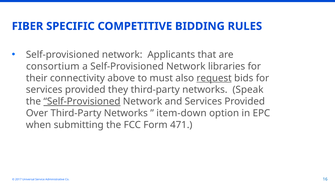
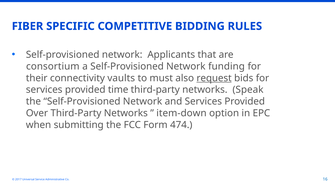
libraries: libraries -> funding
above: above -> vaults
they: they -> time
Self-Provisioned at (82, 102) underline: present -> none
471: 471 -> 474
